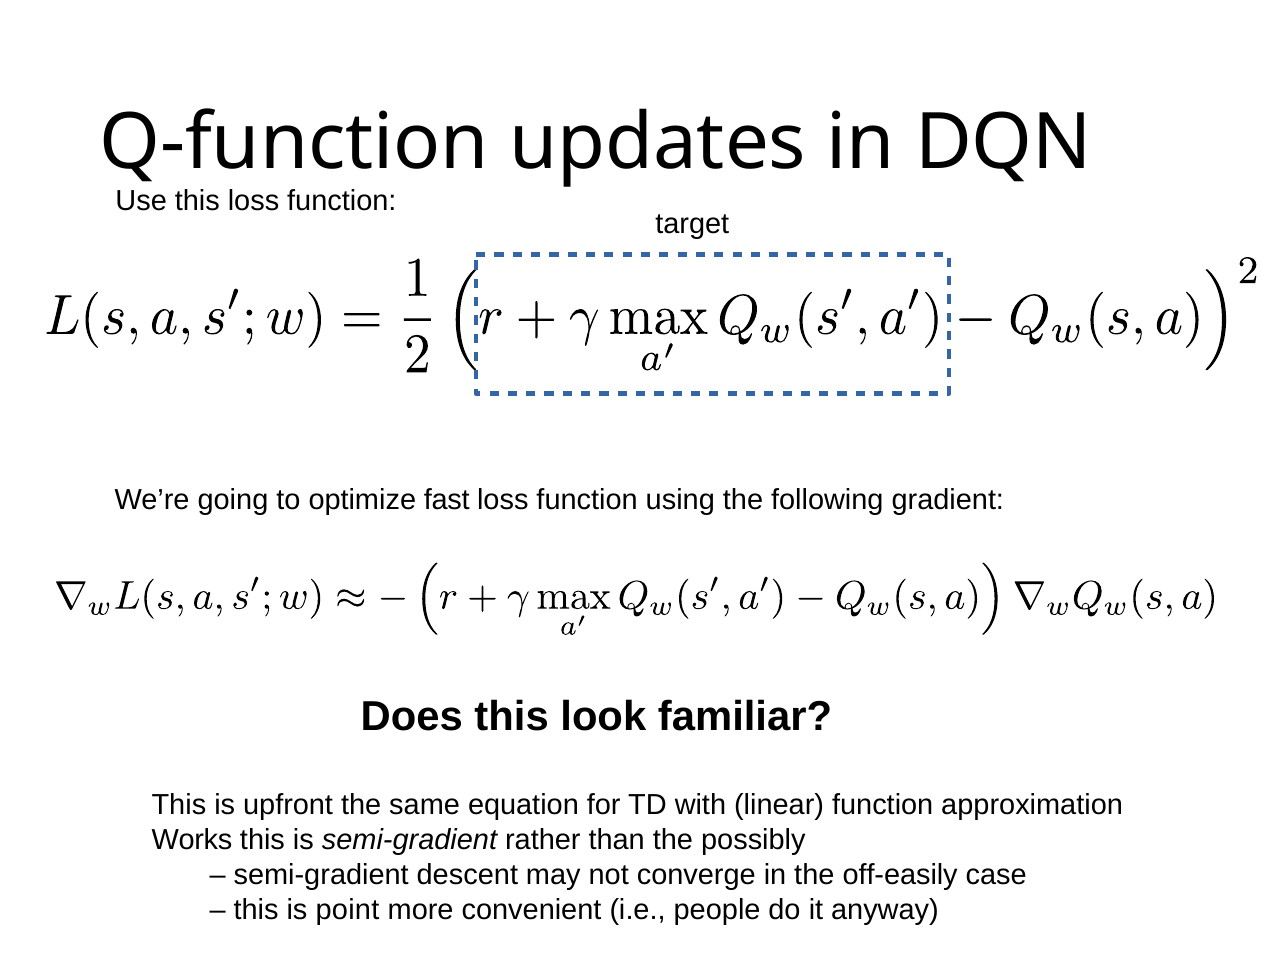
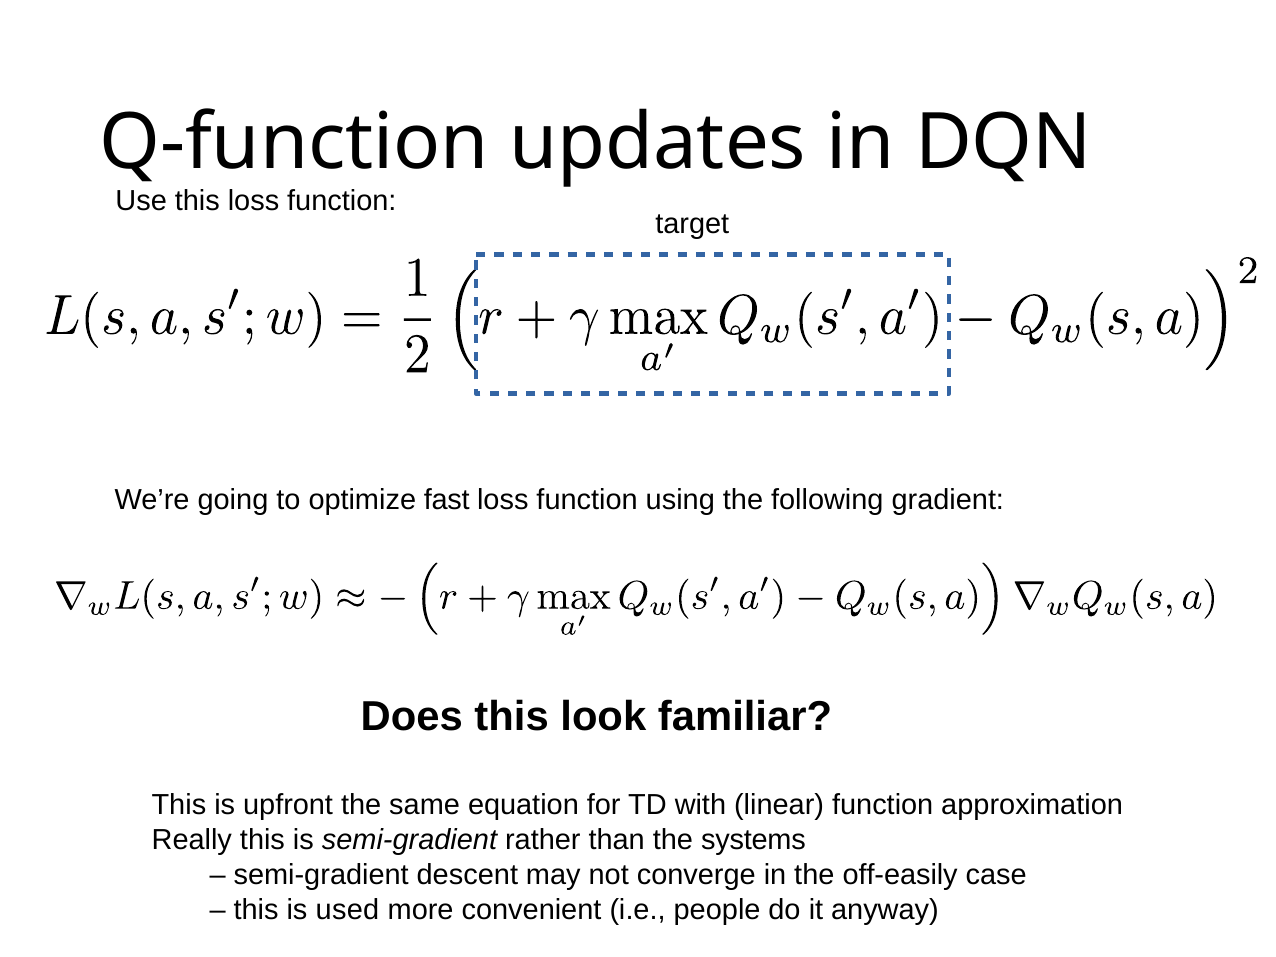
Works: Works -> Really
possibly: possibly -> systems
point: point -> used
